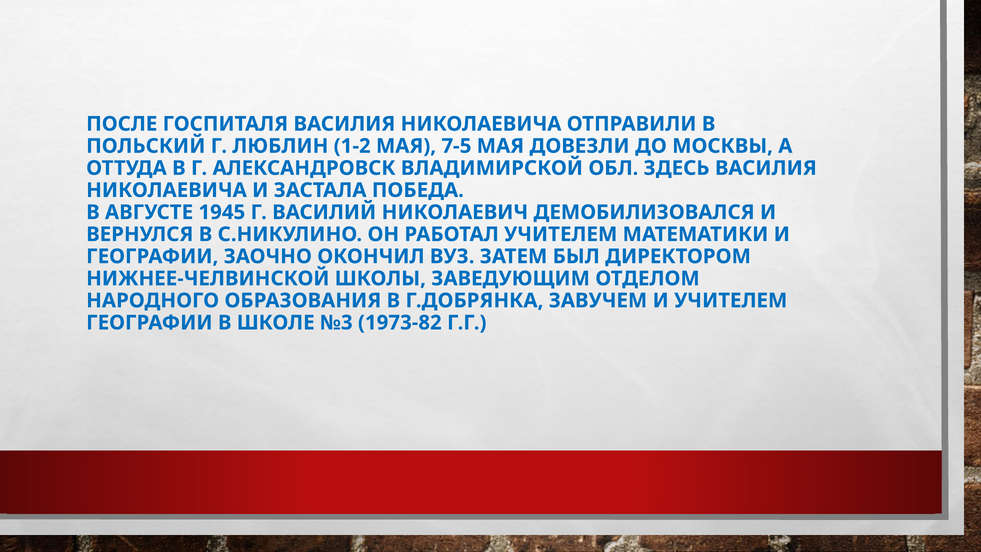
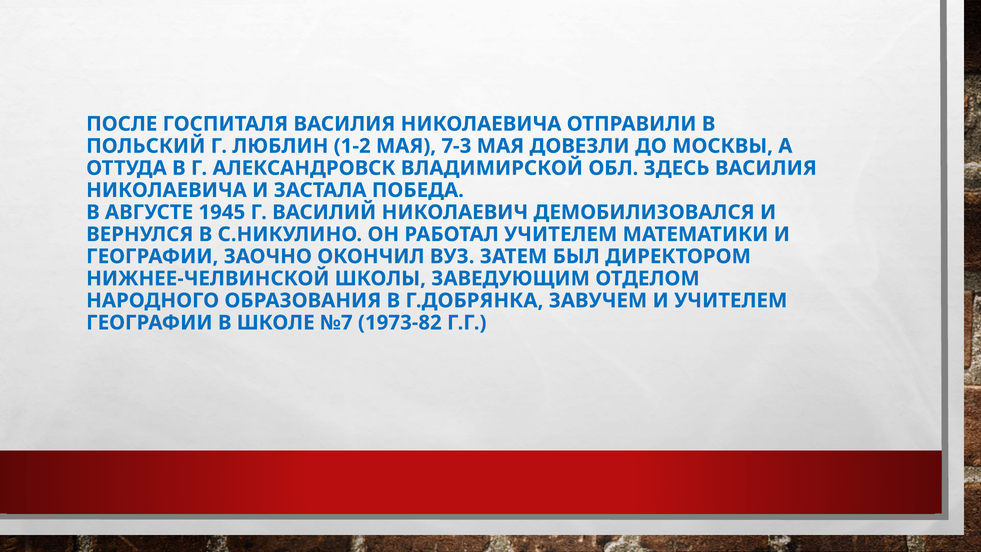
7-5: 7-5 -> 7-3
№3: №3 -> №7
